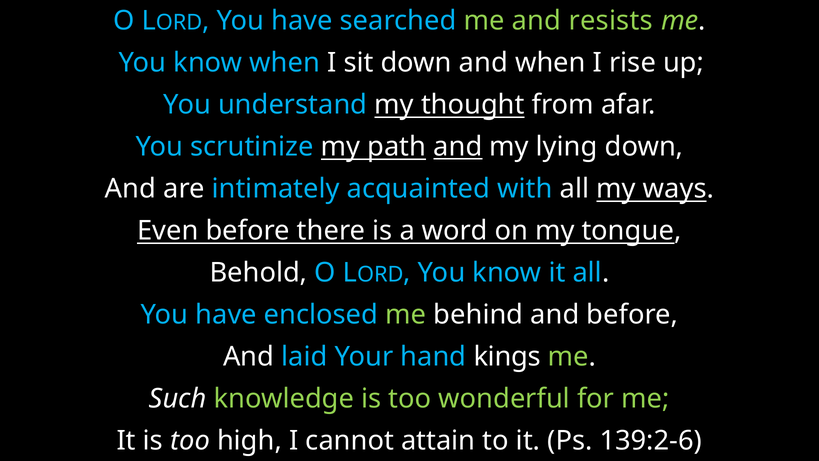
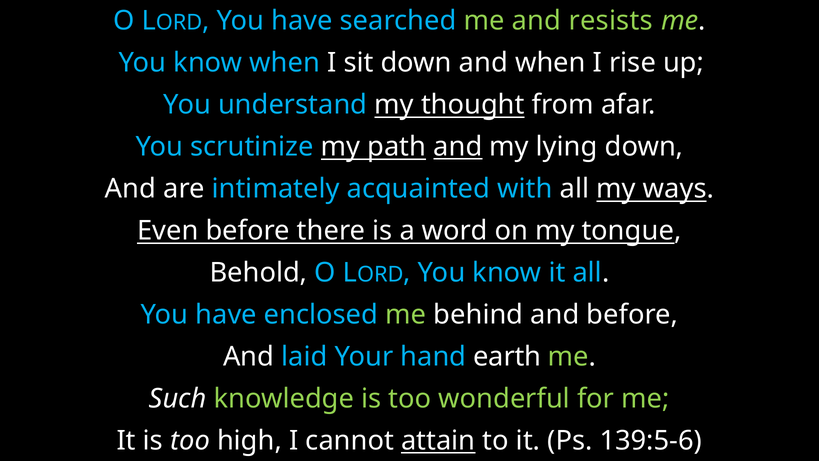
kings: kings -> earth
attain underline: none -> present
139:2-6: 139:2-6 -> 139:5-6
